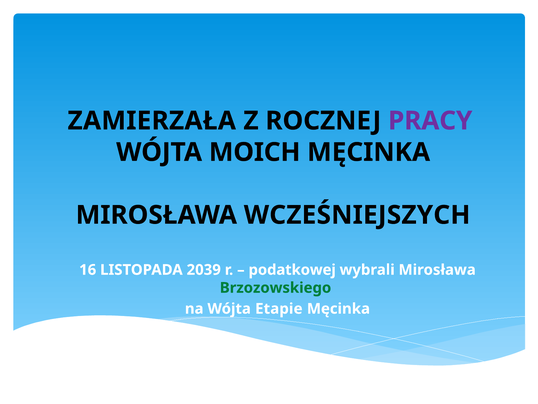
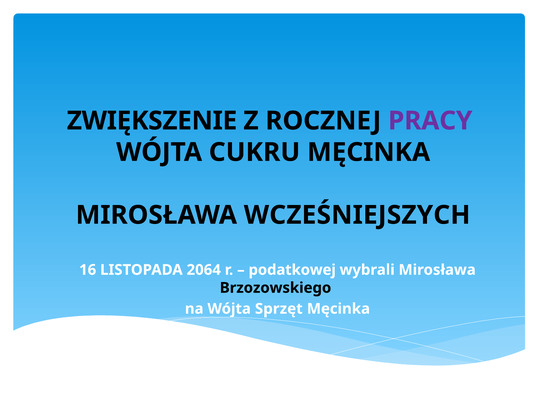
ZAMIERZAŁA: ZAMIERZAŁA -> ZWIĘKSZENIE
MOICH: MOICH -> CUKRU
2039: 2039 -> 2064
Brzozowskiego colour: green -> black
Etapie: Etapie -> Sprzęt
